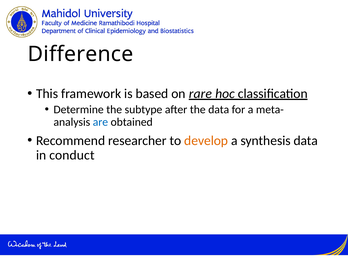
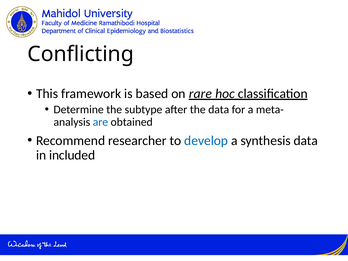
Difference: Difference -> Conflicting
develop colour: orange -> blue
conduct: conduct -> included
